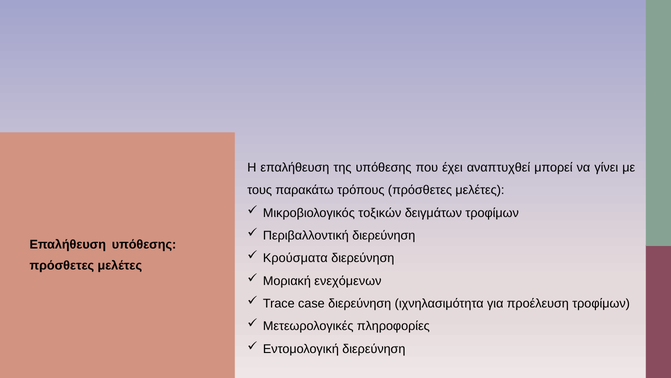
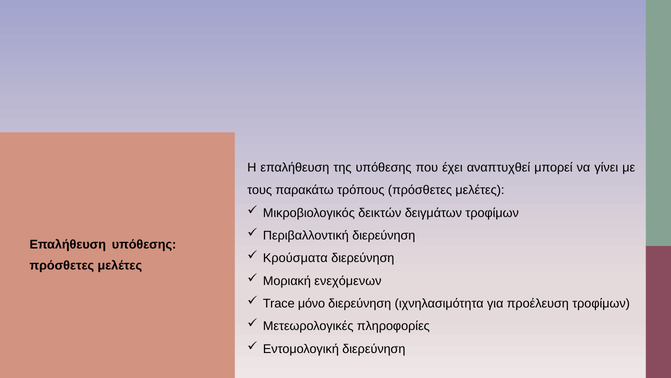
τοξικών: τοξικών -> δεικτών
case: case -> μόνο
